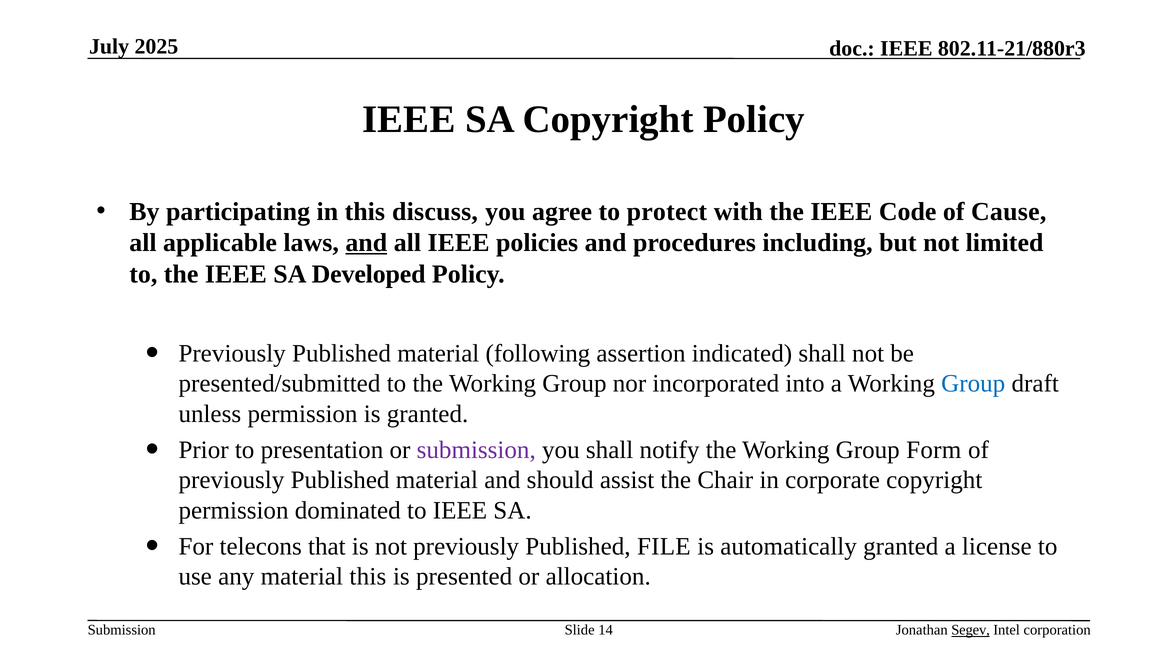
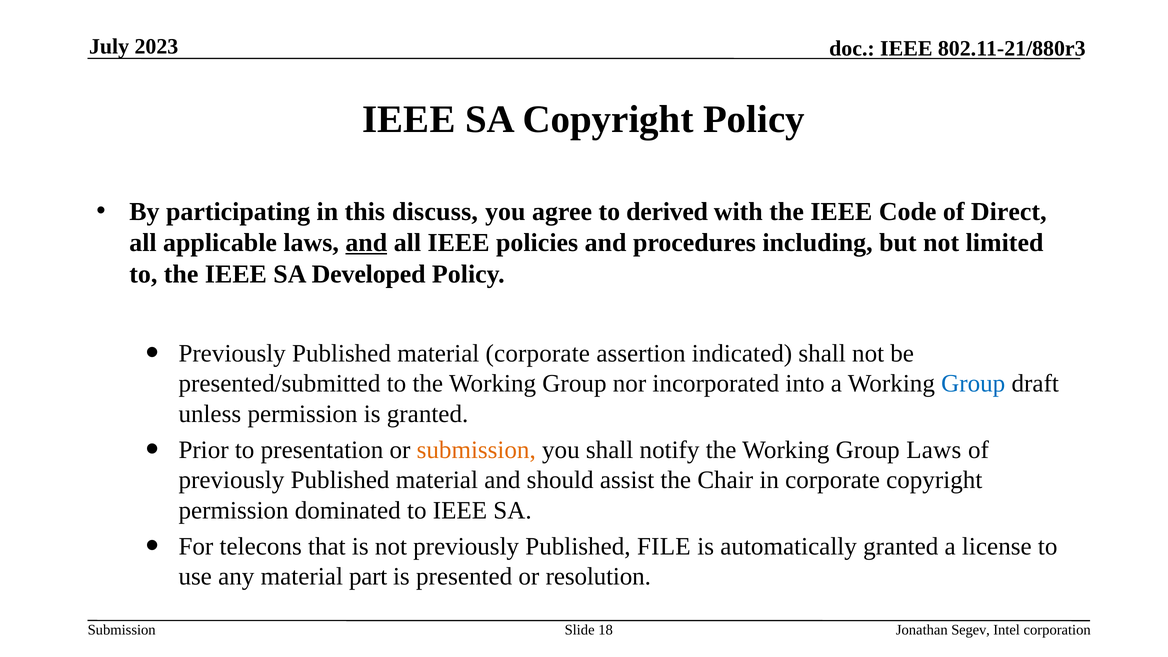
2025: 2025 -> 2023
protect: protect -> derived
Cause: Cause -> Direct
material following: following -> corporate
submission at (476, 450) colour: purple -> orange
Group Form: Form -> Laws
material this: this -> part
allocation: allocation -> resolution
14: 14 -> 18
Segev underline: present -> none
